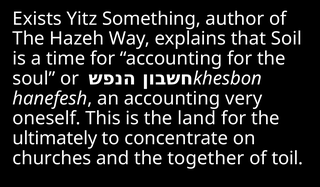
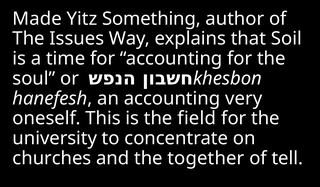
Exists: Exists -> Made
Hazeh: Hazeh -> Issues
land: land -> field
ultimately: ultimately -> university
toil: toil -> tell
